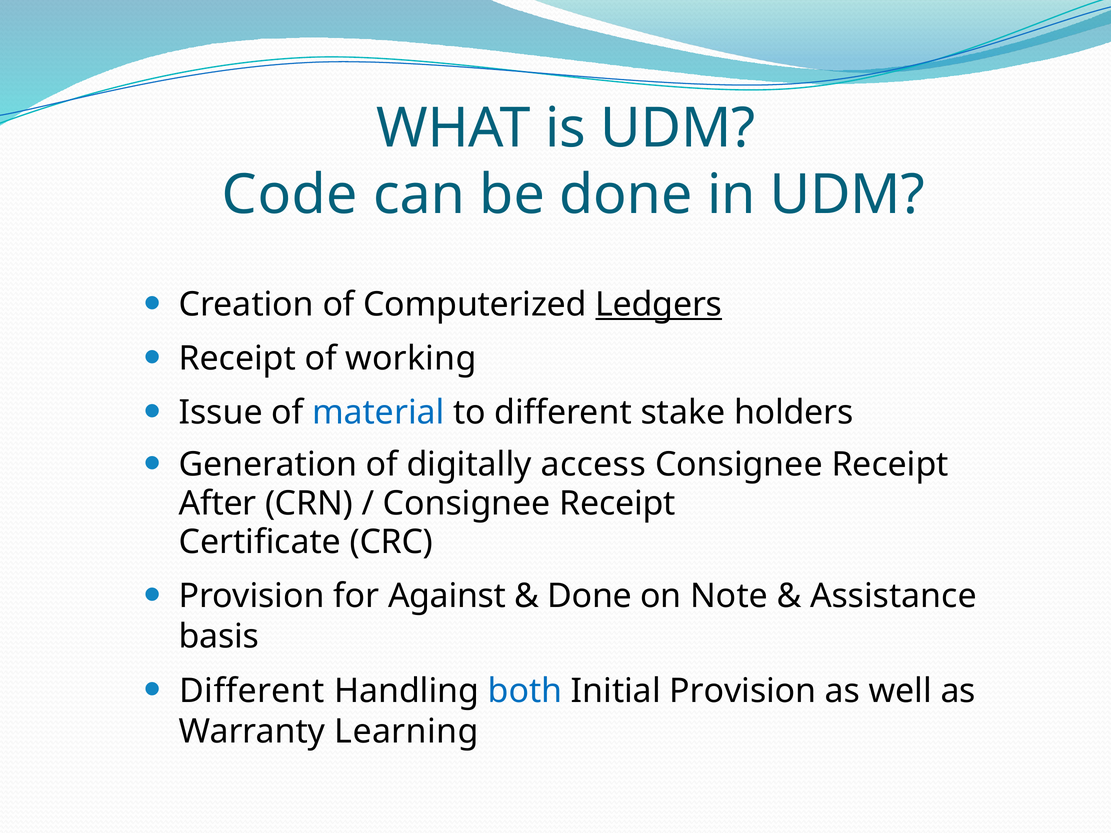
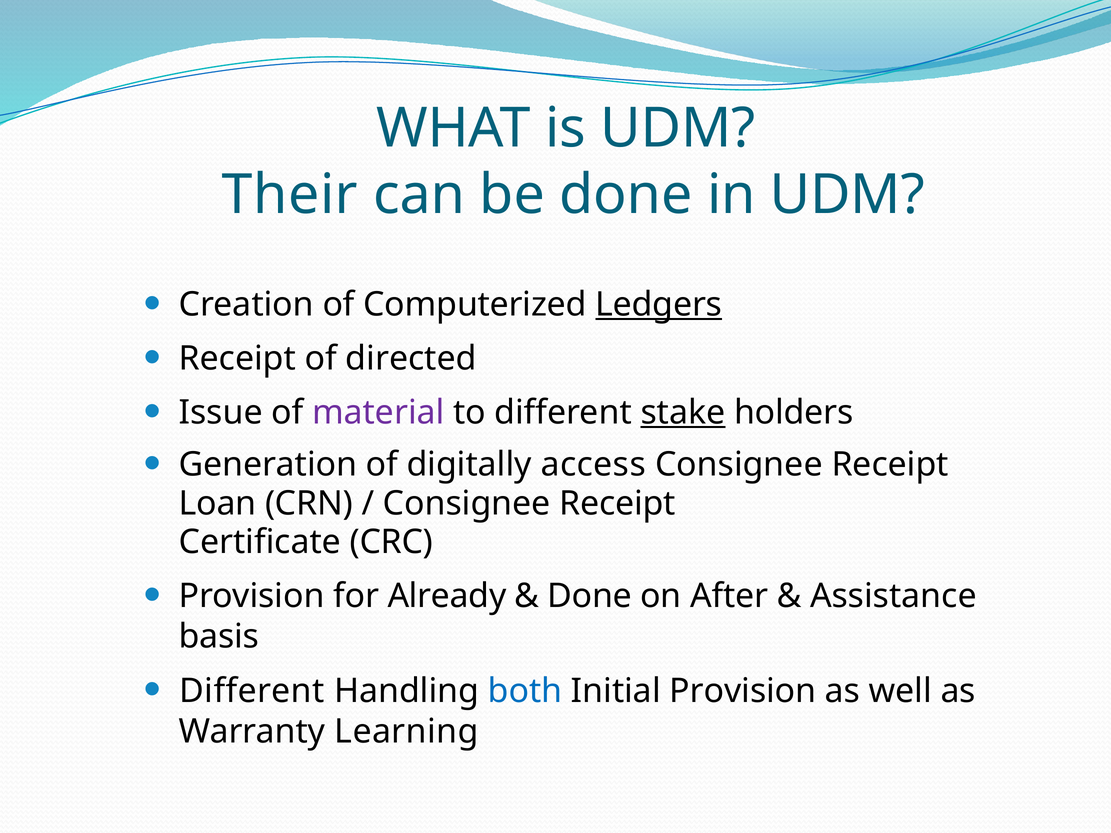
Code: Code -> Their
working: working -> directed
material colour: blue -> purple
stake underline: none -> present
After: After -> Loan
Against: Against -> Already
Note: Note -> After
